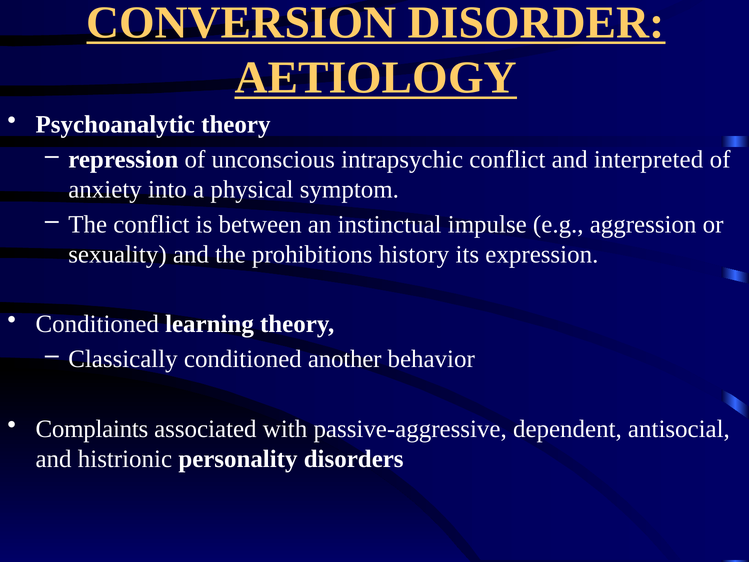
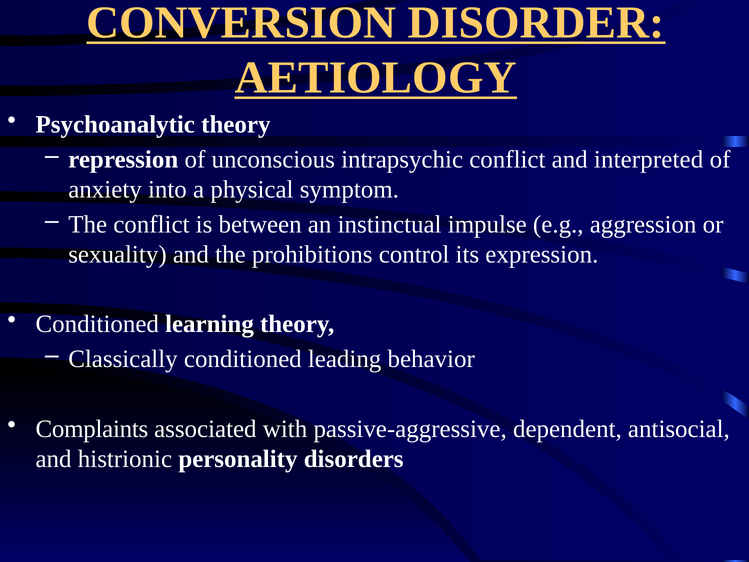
history: history -> control
another: another -> leading
